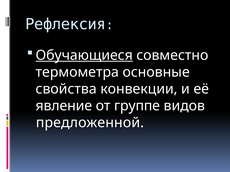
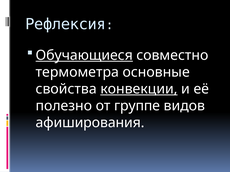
конвекции underline: none -> present
явление: явление -> полезно
предложенной: предложенной -> афиширования
